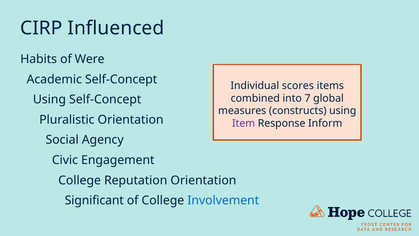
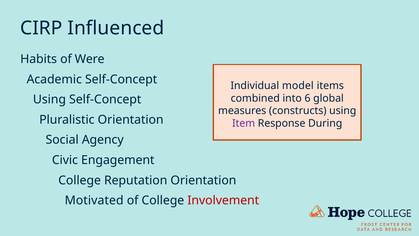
scores: scores -> model
7: 7 -> 6
Inform: Inform -> During
Significant: Significant -> Motivated
Involvement colour: blue -> red
